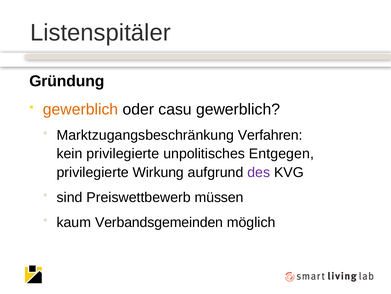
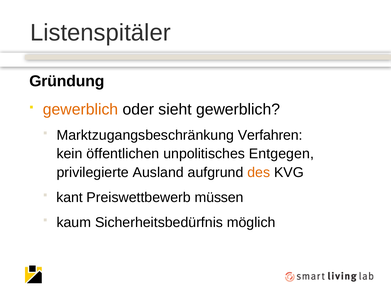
casu: casu -> sieht
kein privilegierte: privilegierte -> öffentlichen
Wirkung: Wirkung -> Ausland
des colour: purple -> orange
sind: sind -> kant
Verbandsgemeinden: Verbandsgemeinden -> Sicherheitsbedürfnis
